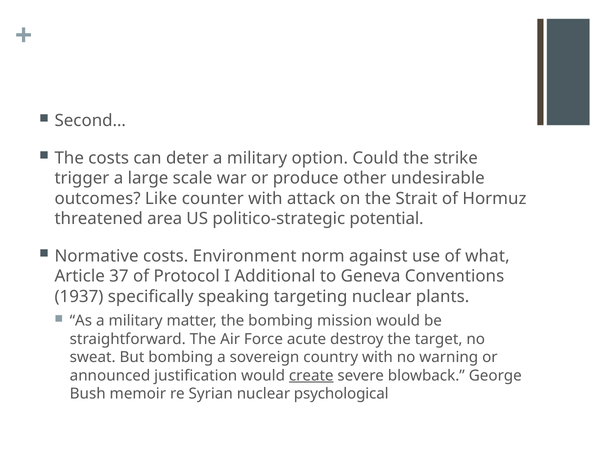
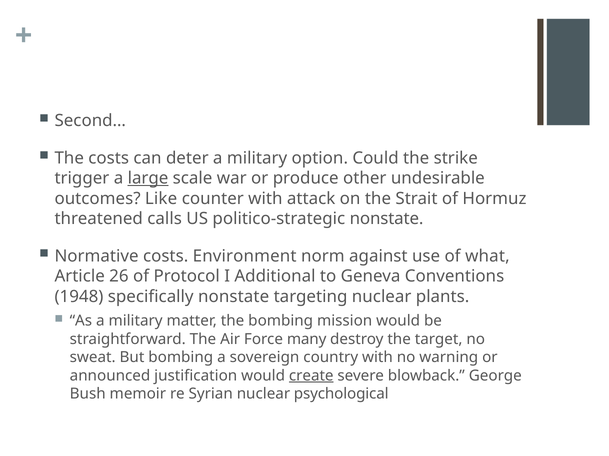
large underline: none -> present
area: area -> calls
politico-strategic potential: potential -> nonstate
37: 37 -> 26
1937: 1937 -> 1948
specifically speaking: speaking -> nonstate
acute: acute -> many
